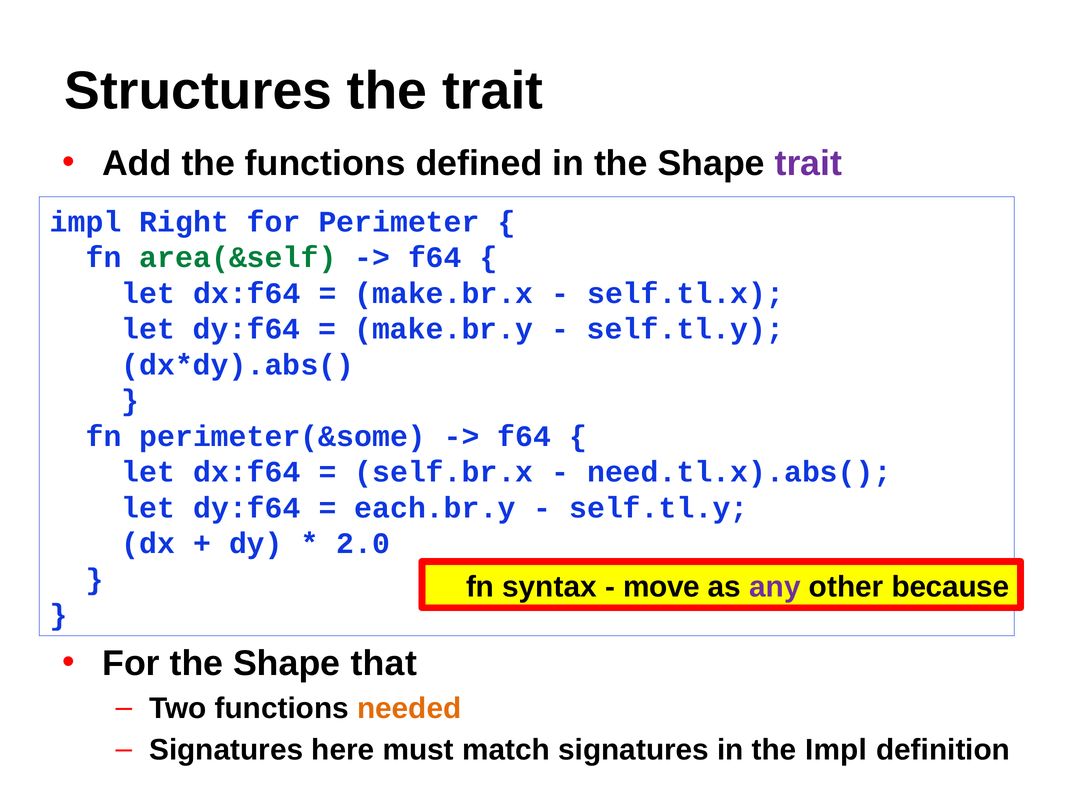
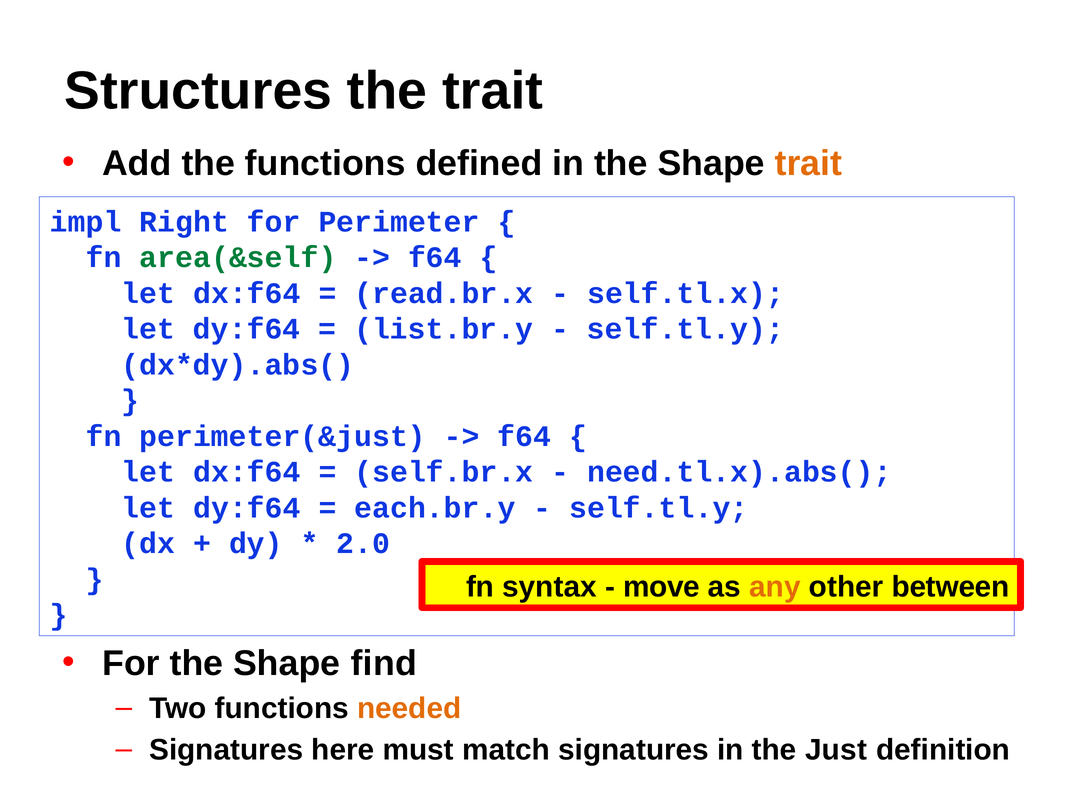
trait at (808, 163) colour: purple -> orange
make.br.x: make.br.x -> read.br.x
make.br.y: make.br.y -> list.br.y
perimeter(&some: perimeter(&some -> perimeter(&just
any colour: purple -> orange
because: because -> between
that: that -> find
the Impl: Impl -> Just
